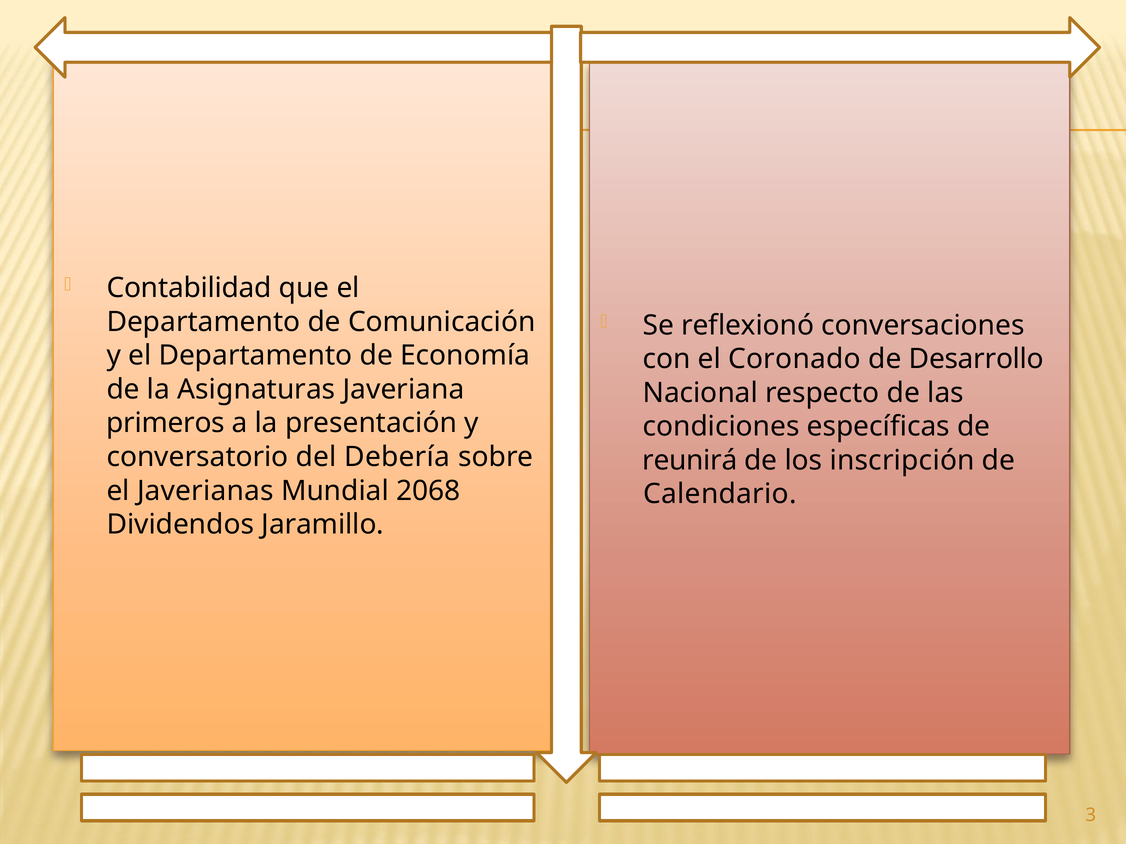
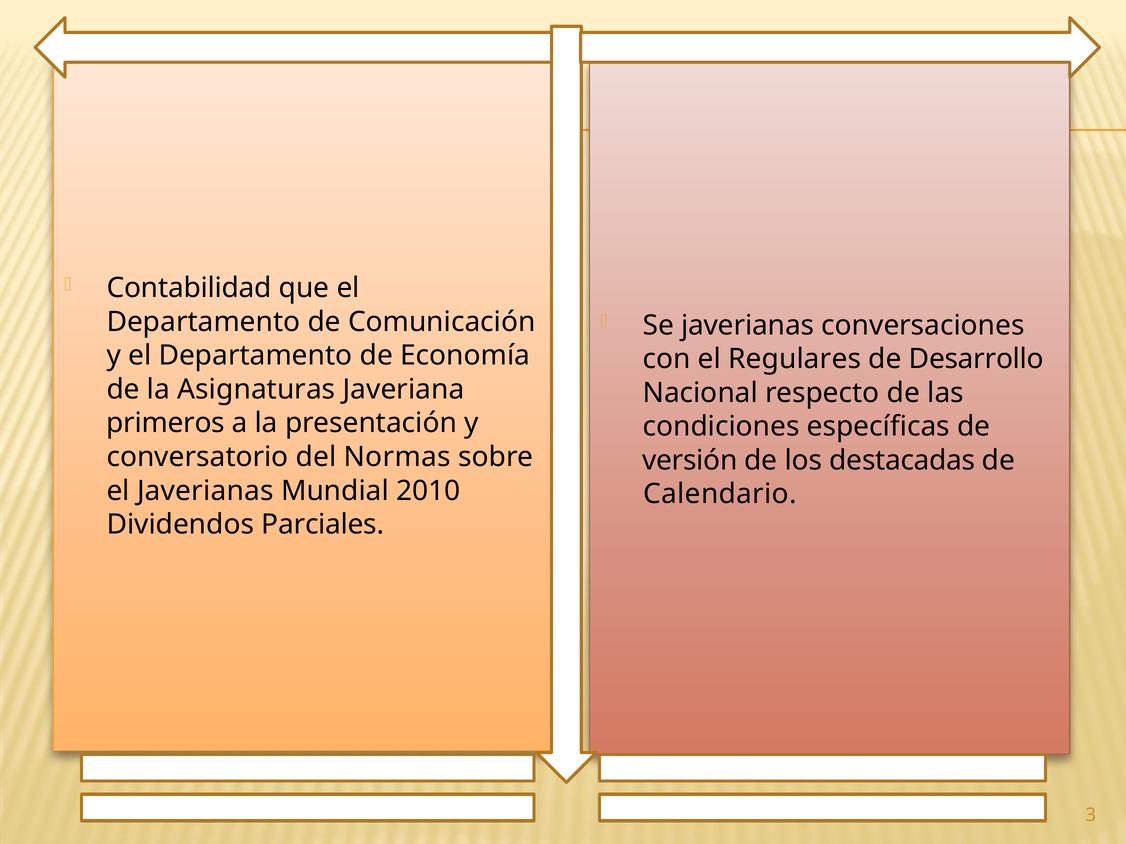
Se reflexionó: reflexionó -> javerianas
Coronado: Coronado -> Regulares
Debería: Debería -> Normas
reunirá: reunirá -> versión
inscripción: inscripción -> destacadas
2068: 2068 -> 2010
Jaramillo: Jaramillo -> Parciales
